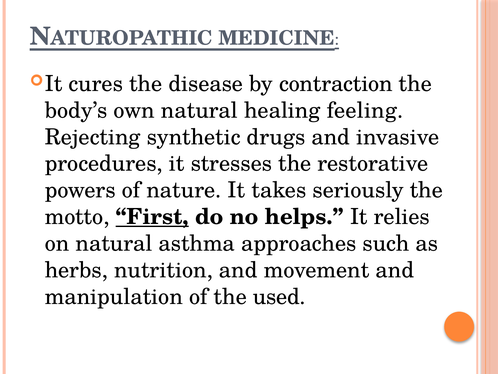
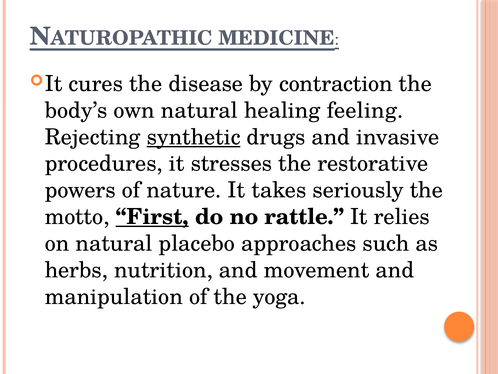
synthetic underline: none -> present
helps: helps -> rattle
asthma: asthma -> placebo
used: used -> yoga
